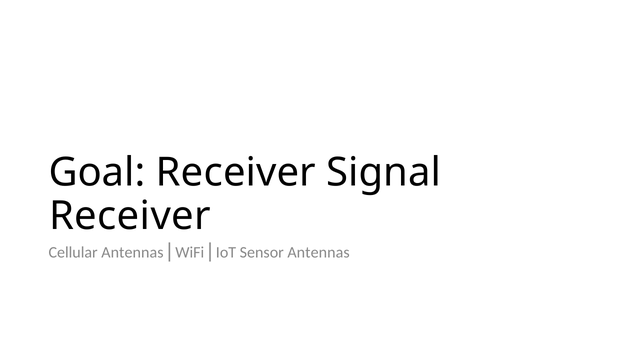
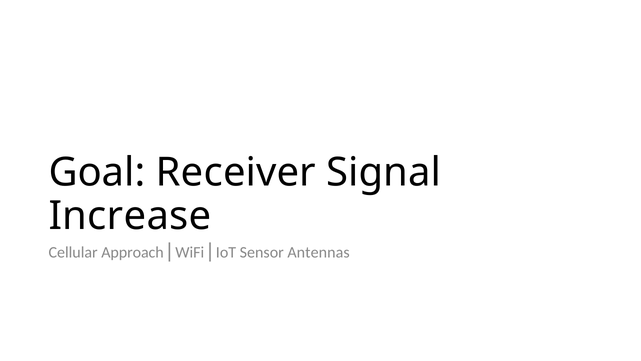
Receiver at (130, 216): Receiver -> Increase
Cellular Antennas: Antennas -> Approach
